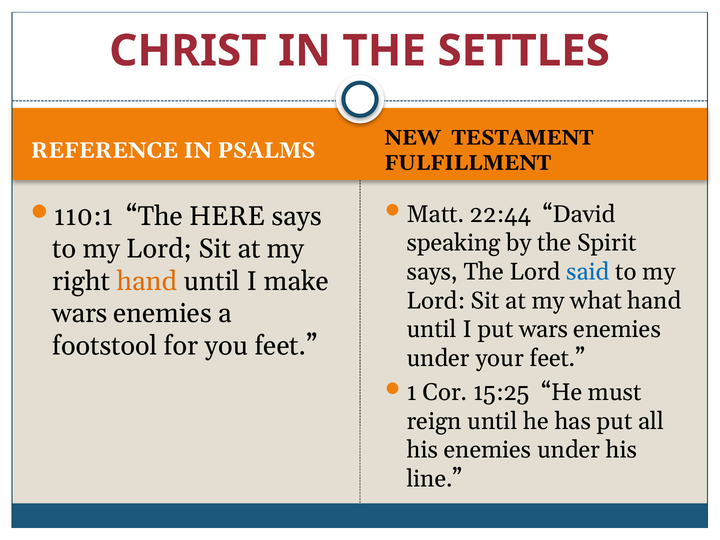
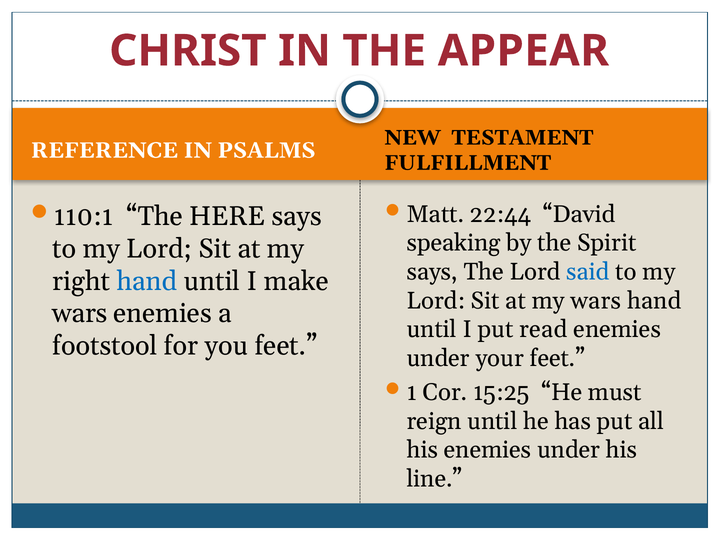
SETTLES: SETTLES -> APPEAR
hand at (147, 281) colour: orange -> blue
my what: what -> wars
put wars: wars -> read
